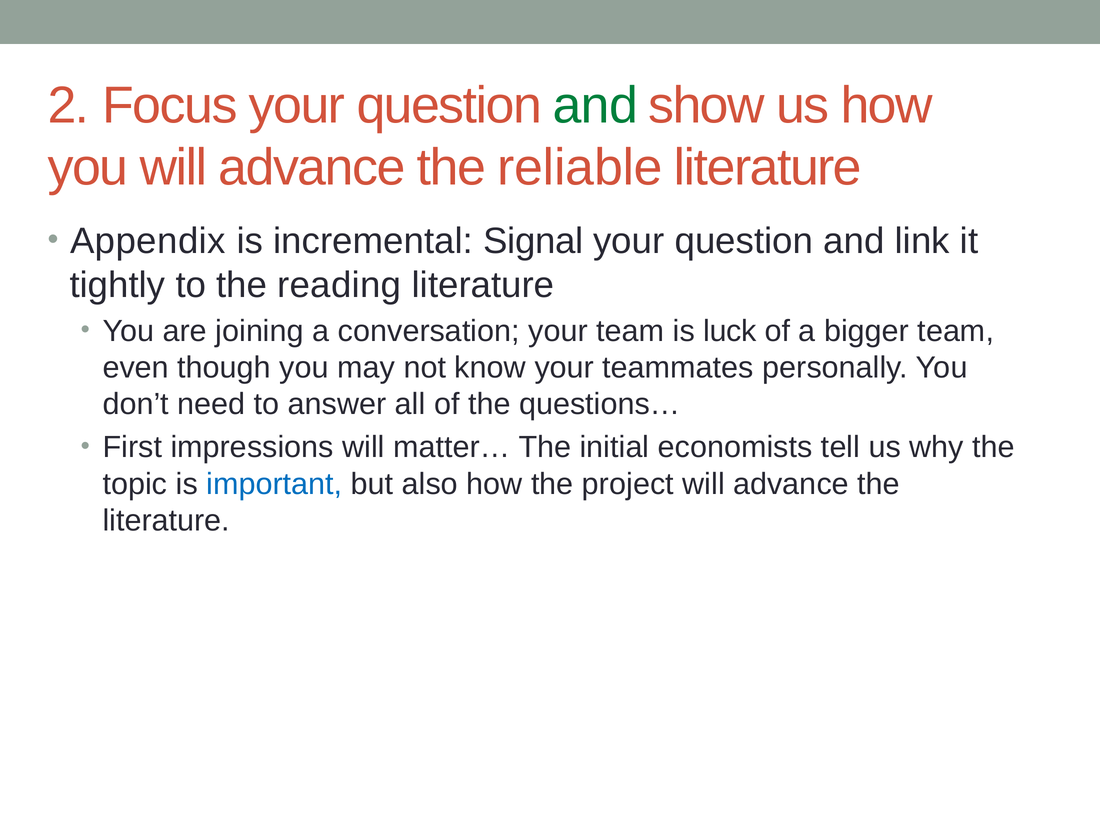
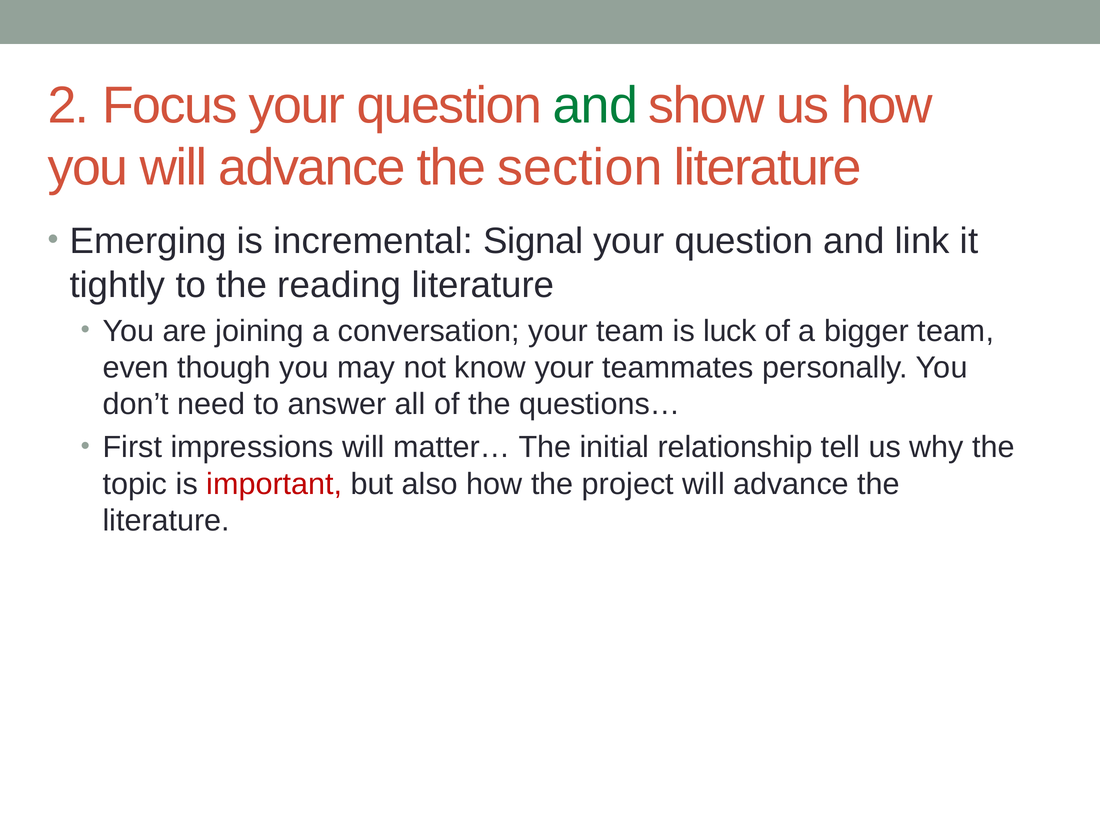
reliable: reliable -> section
Appendix: Appendix -> Emerging
economists: economists -> relationship
important colour: blue -> red
